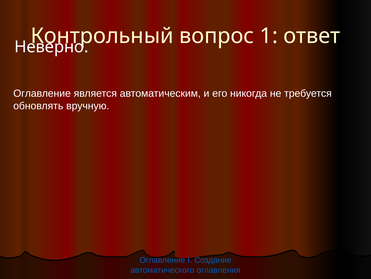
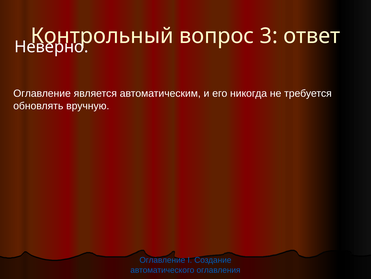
1: 1 -> 3
